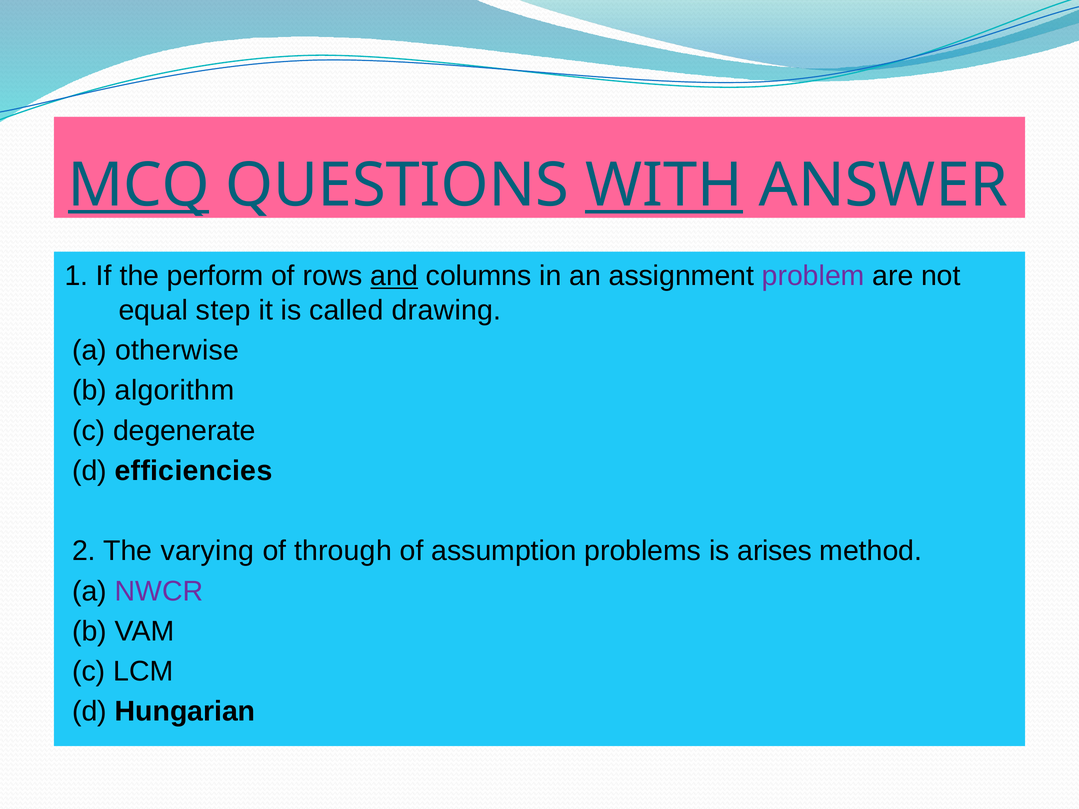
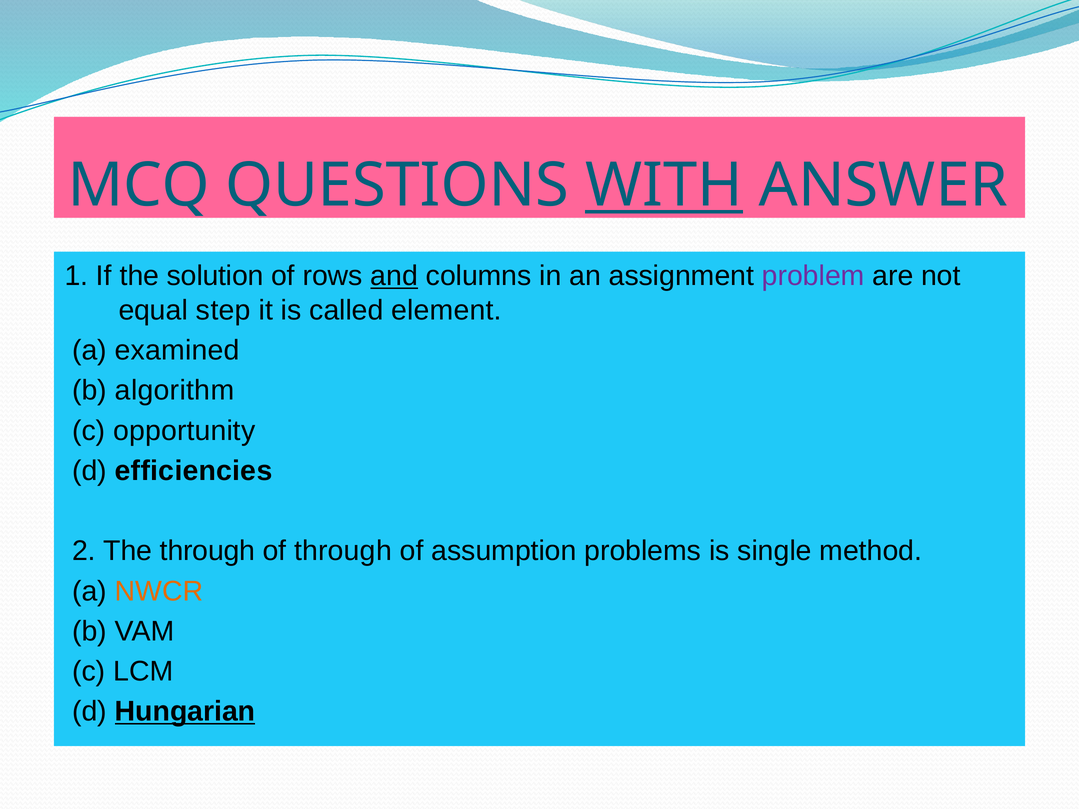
MCQ underline: present -> none
perform: perform -> solution
drawing: drawing -> element
otherwise: otherwise -> examined
degenerate: degenerate -> opportunity
The varying: varying -> through
arises: arises -> single
NWCR colour: purple -> orange
Hungarian underline: none -> present
